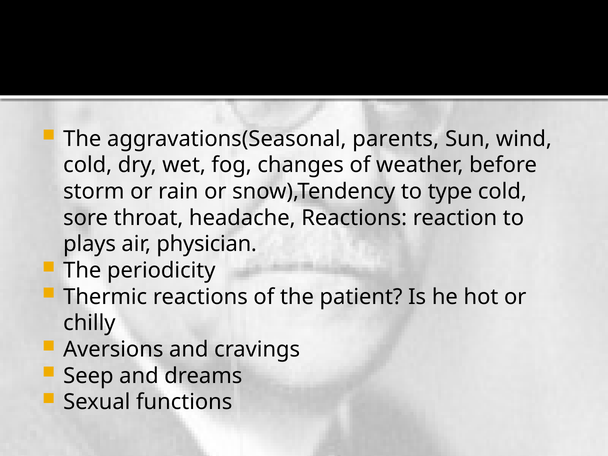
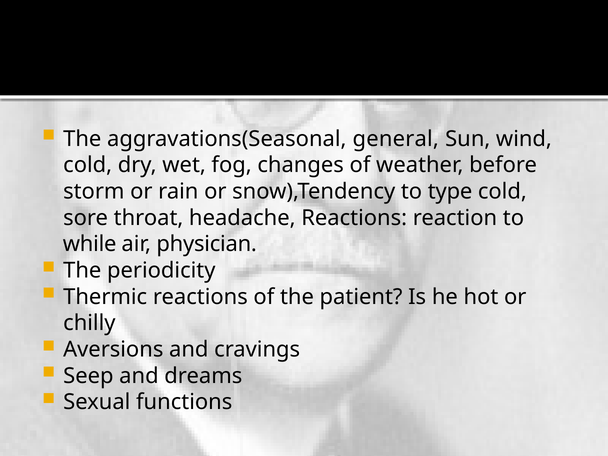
parents: parents -> general
plays: plays -> while
